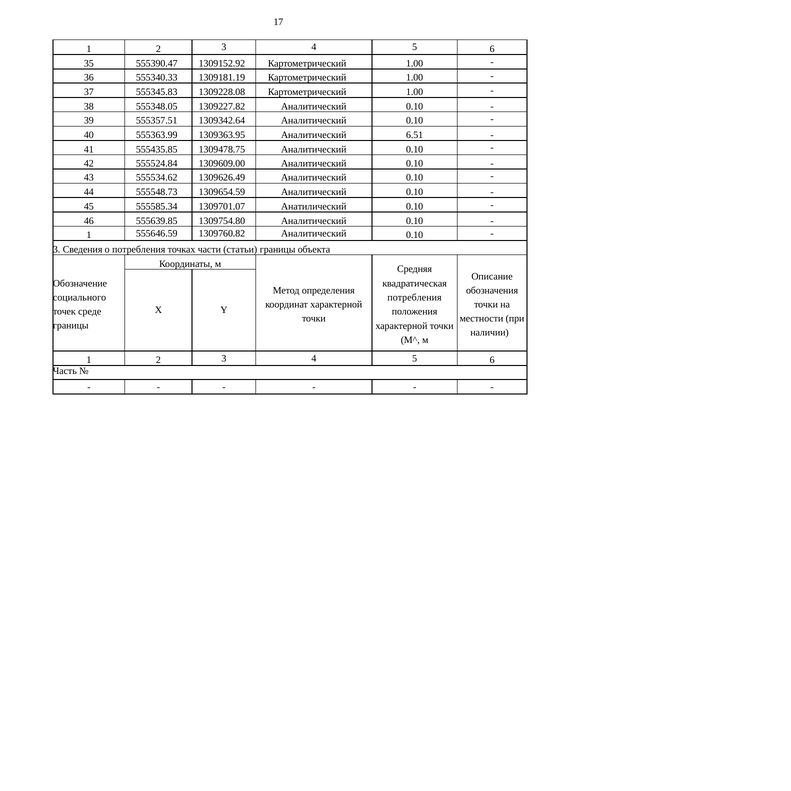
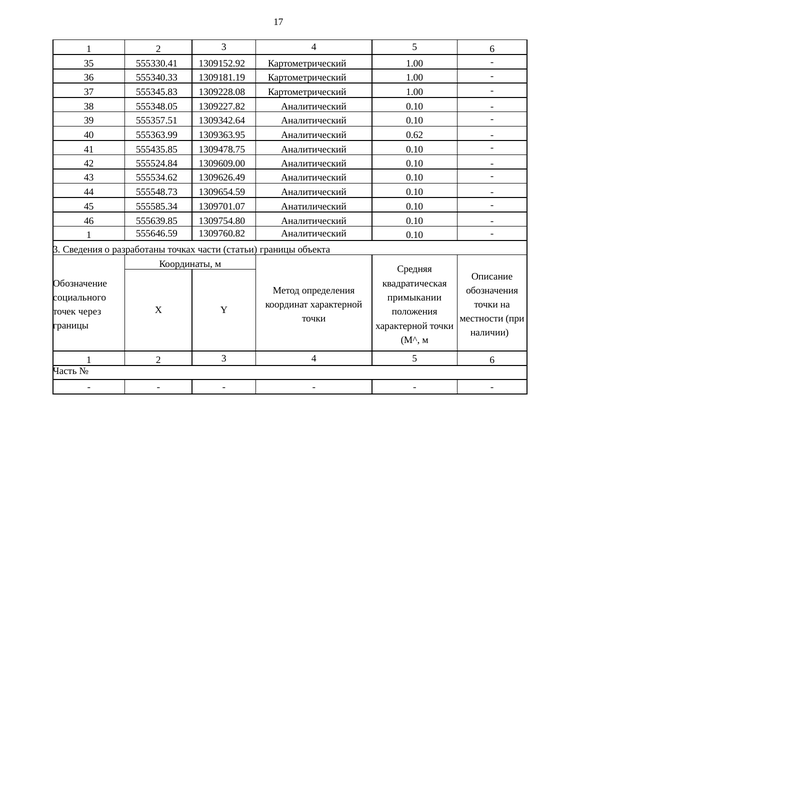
555390.47: 555390.47 -> 555330.41
6.51: 6.51 -> 0.62
о потребления: потребления -> разработаны
потребления at (415, 297): потребления -> примыкании
среде: среде -> через
